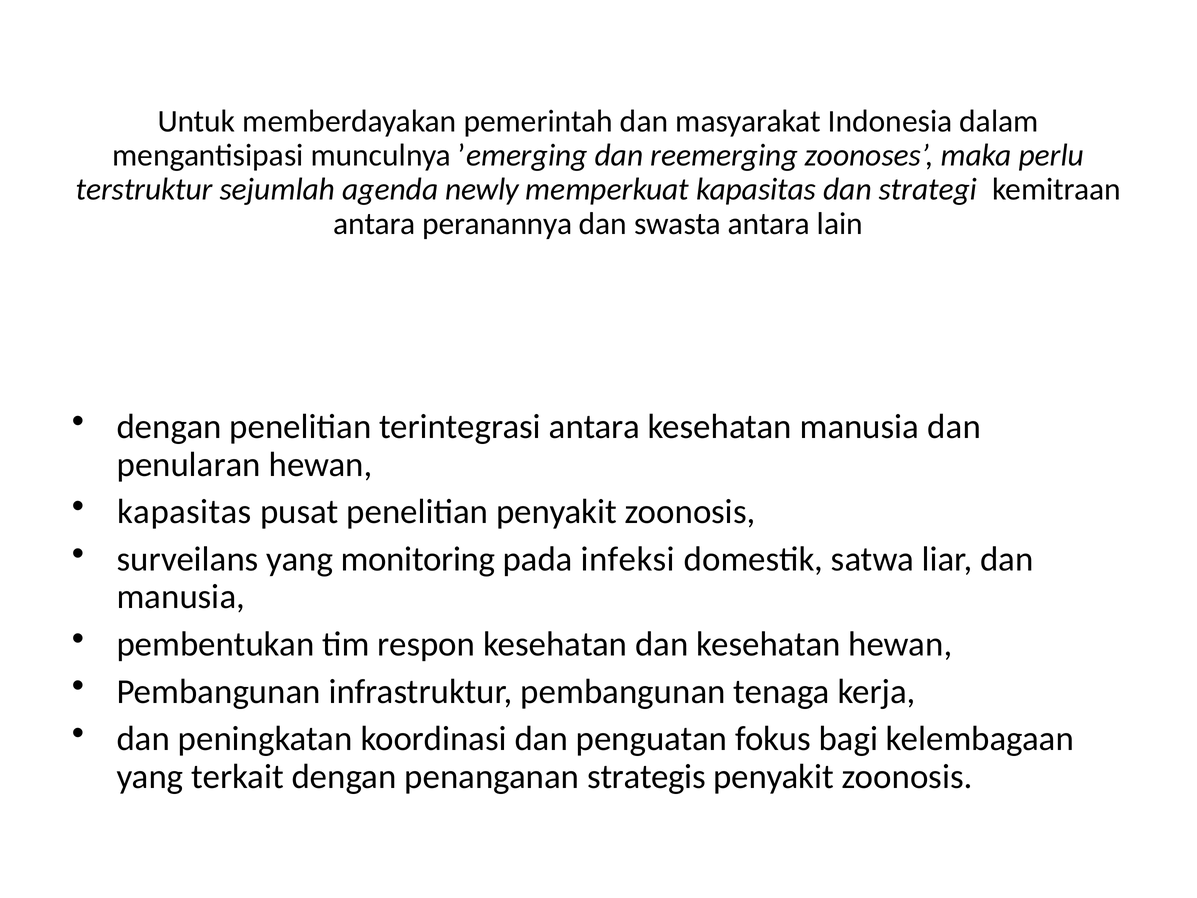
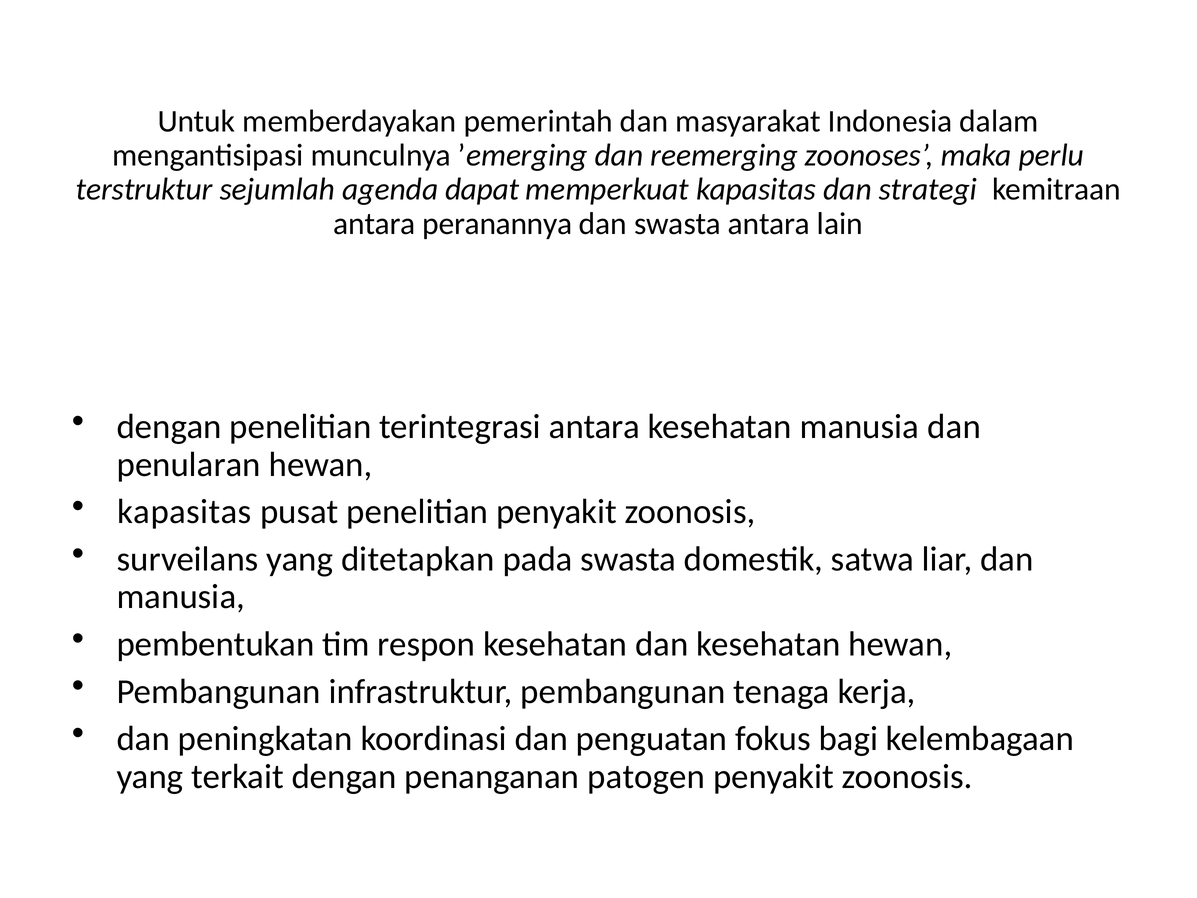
newly: newly -> dapat
monitoring: monitoring -> ditetapkan
pada infeksi: infeksi -> swasta
strategis: strategis -> patogen
